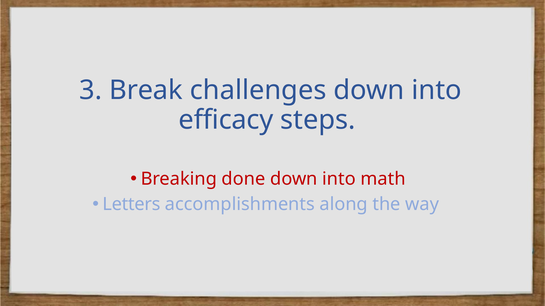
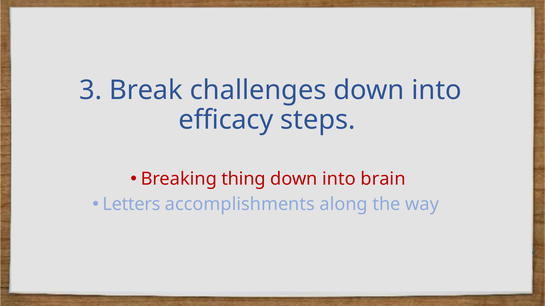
done: done -> thing
math: math -> brain
